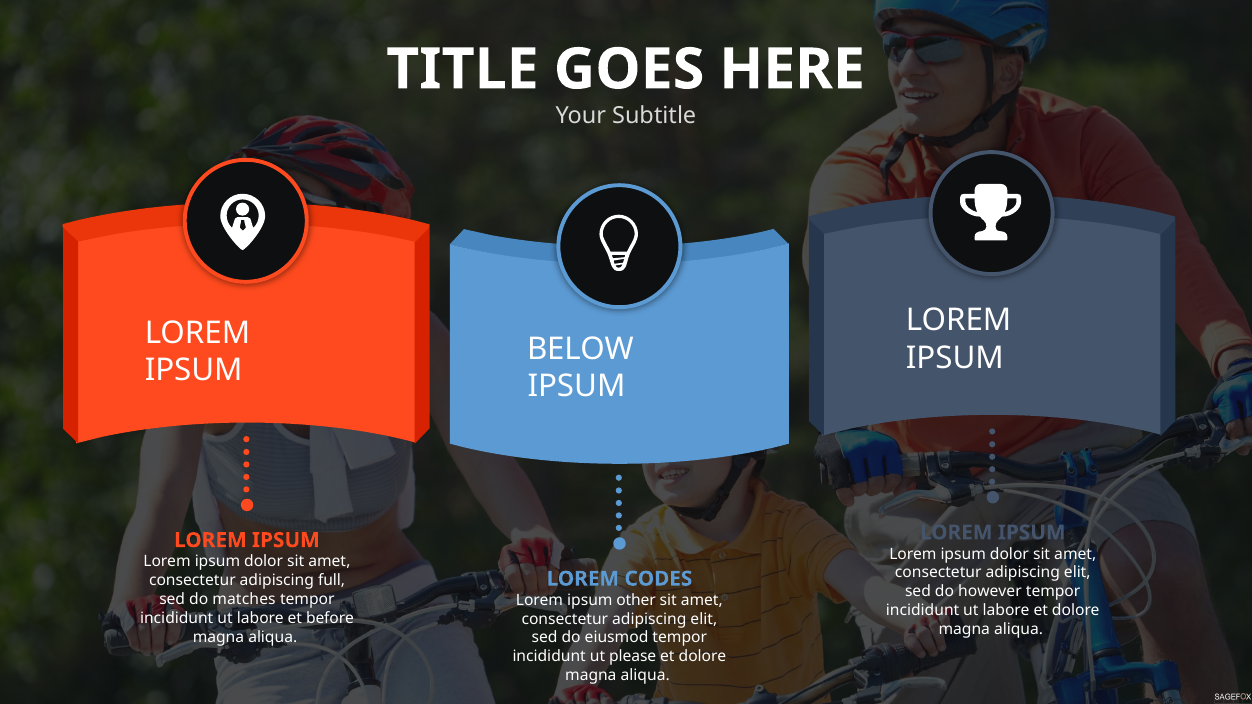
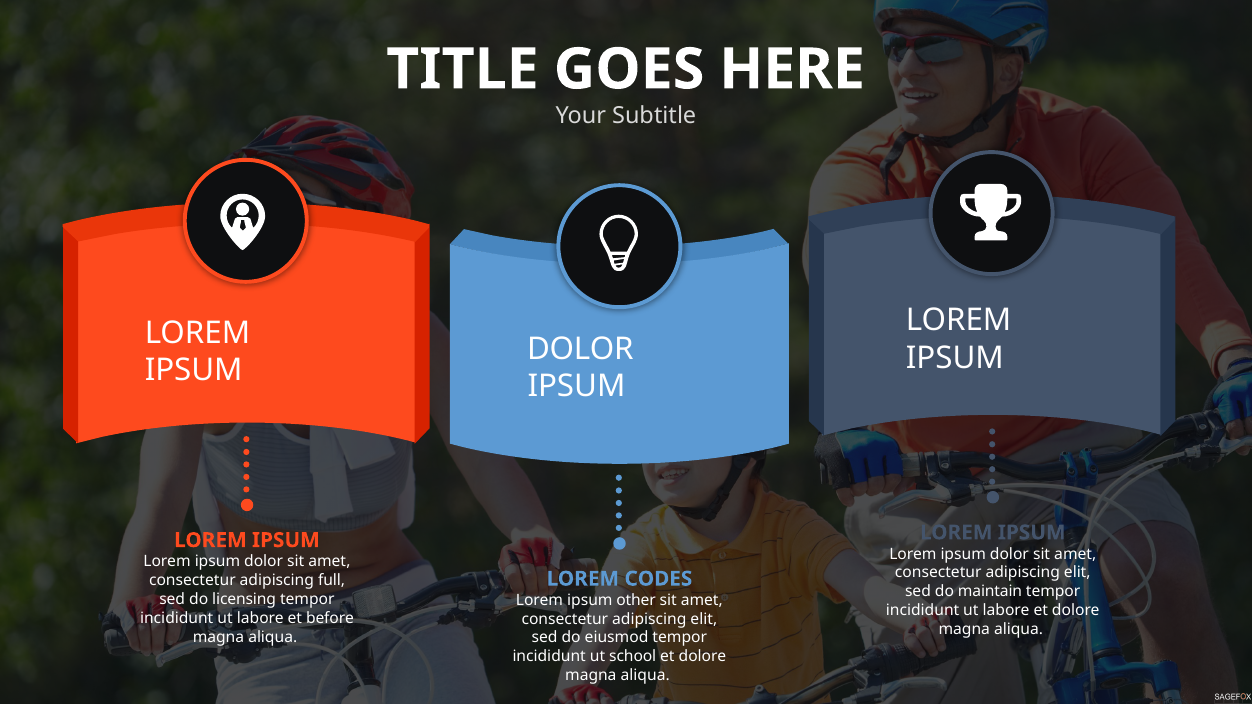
BELOW at (580, 349): BELOW -> DOLOR
however: however -> maintain
matches: matches -> licensing
please: please -> school
